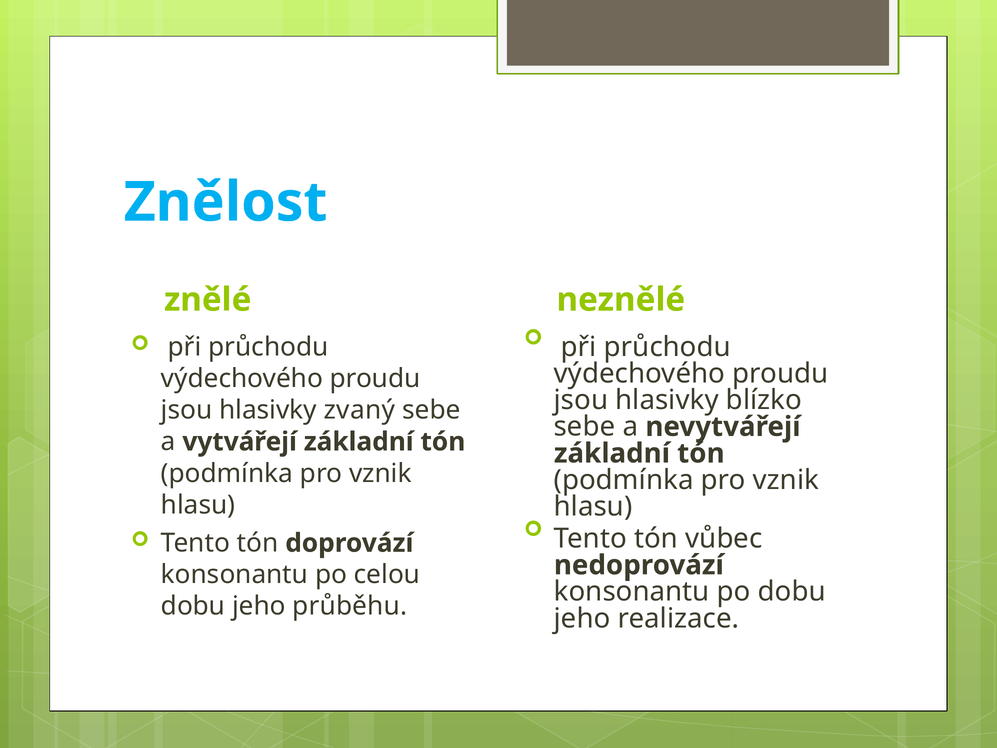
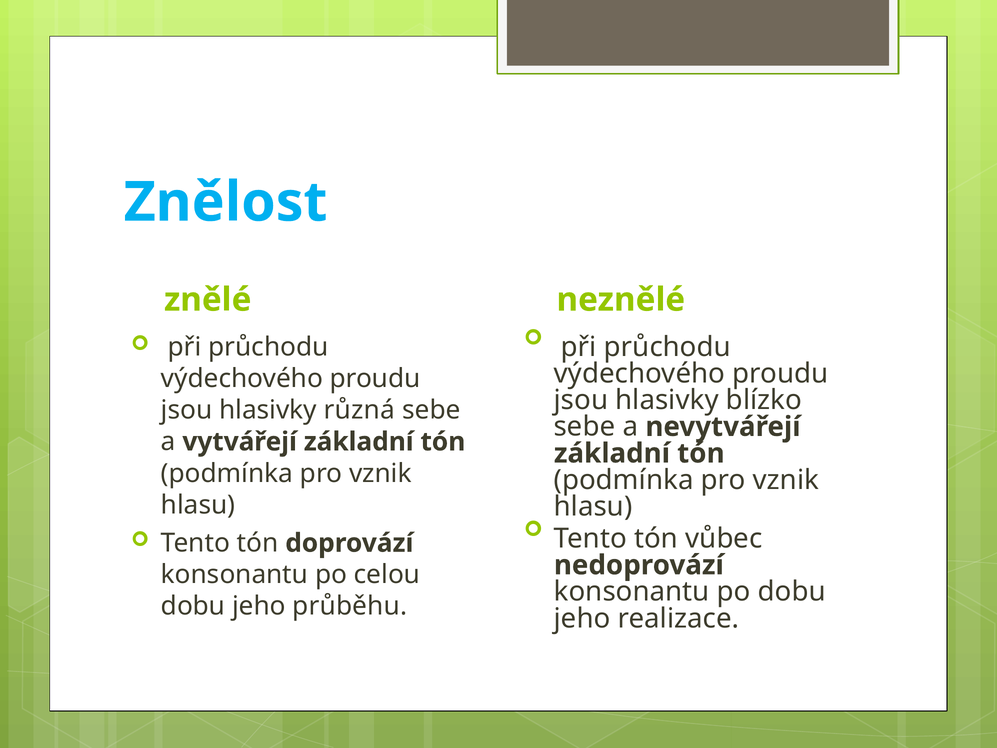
zvaný: zvaný -> různá
